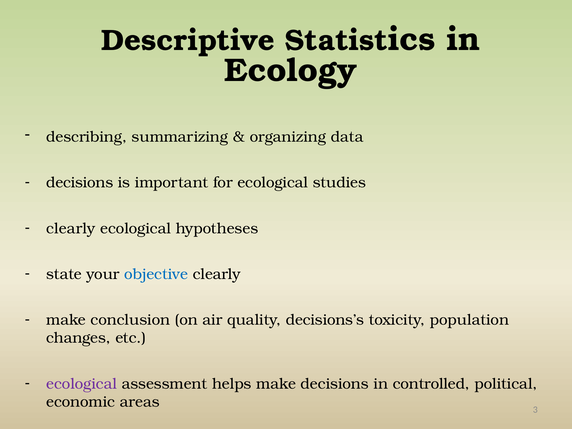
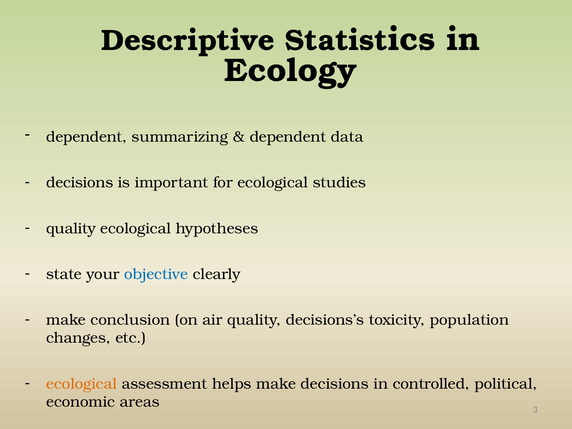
describing at (87, 137): describing -> dependent
organizing at (288, 137): organizing -> dependent
clearly at (71, 228): clearly -> quality
ecological at (82, 384) colour: purple -> orange
